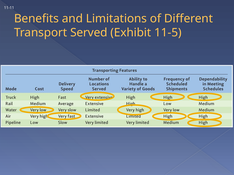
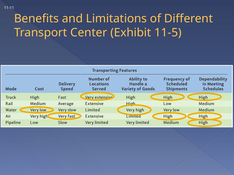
Served: Served -> Center
